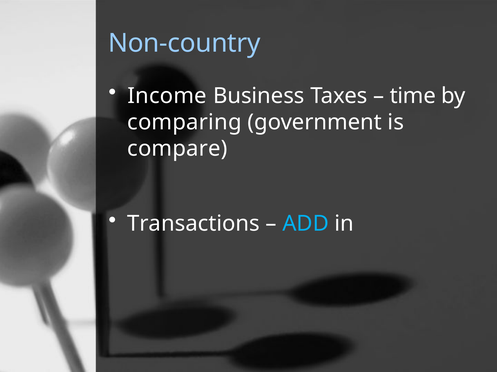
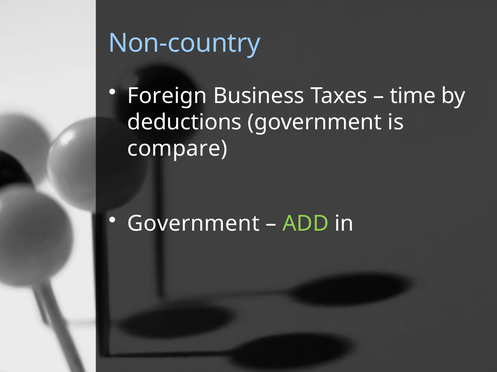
Income: Income -> Foreign
comparing: comparing -> deductions
Transactions at (193, 224): Transactions -> Government
ADD colour: light blue -> light green
